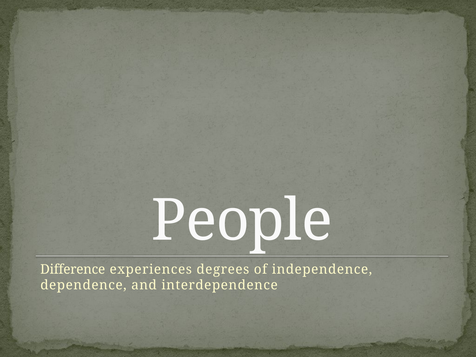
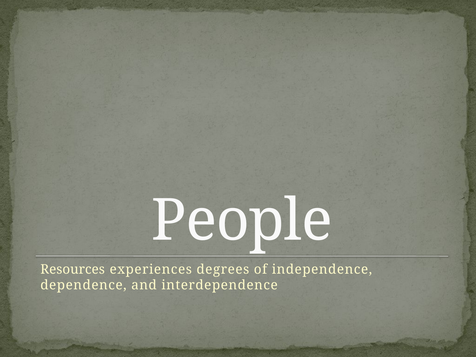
Difference: Difference -> Resources
